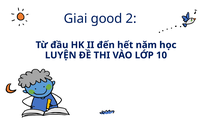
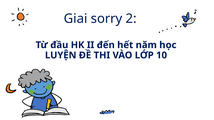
good: good -> sorry
